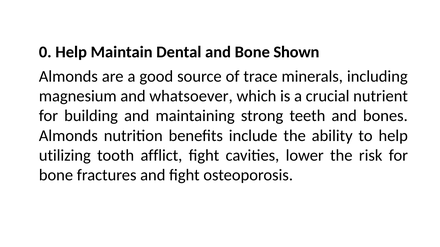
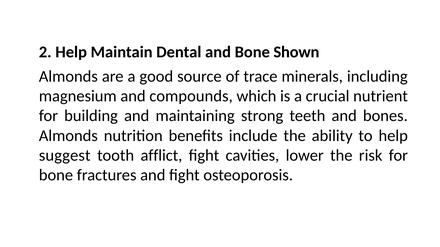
0: 0 -> 2
whatsoever: whatsoever -> compounds
utilizing: utilizing -> suggest
